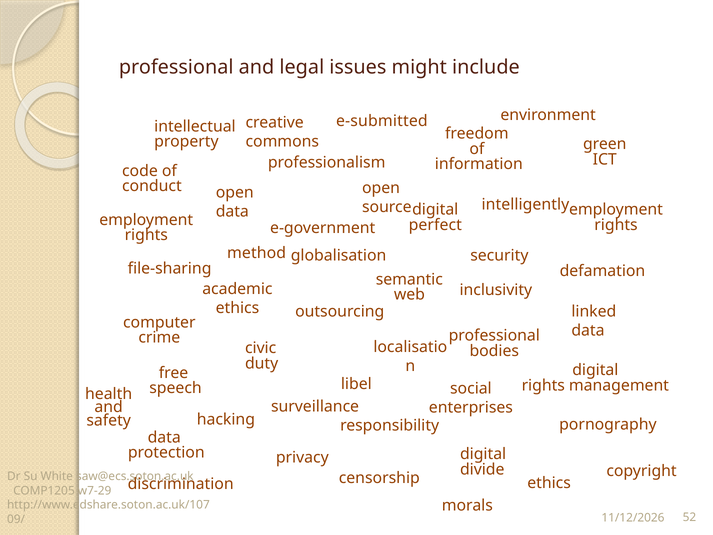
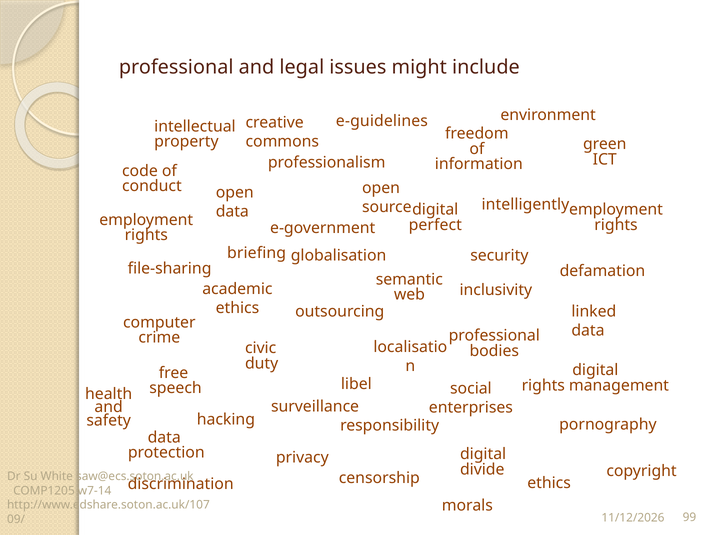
e-submitted: e-submitted -> e-guidelines
method: method -> briefing
w7-29: w7-29 -> w7-14
52: 52 -> 99
